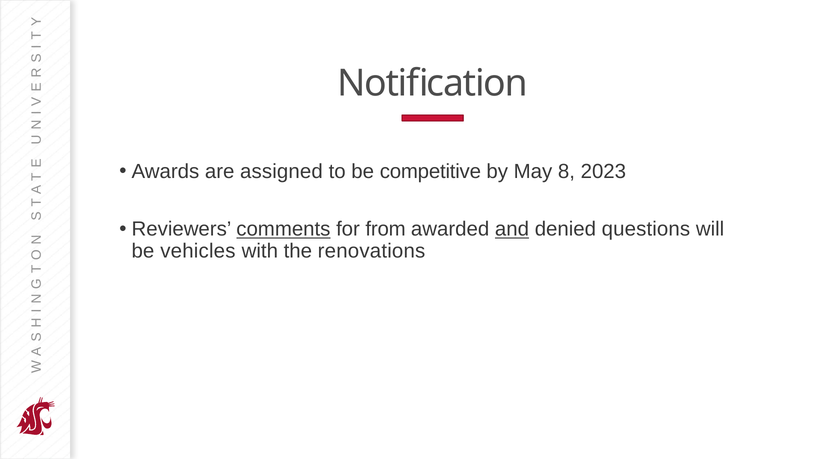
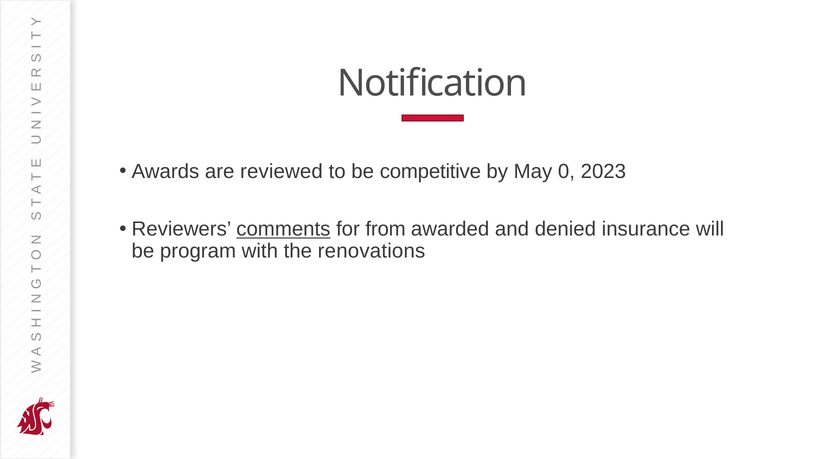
assigned: assigned -> reviewed
8: 8 -> 0
and underline: present -> none
questions: questions -> insurance
vehicles: vehicles -> program
